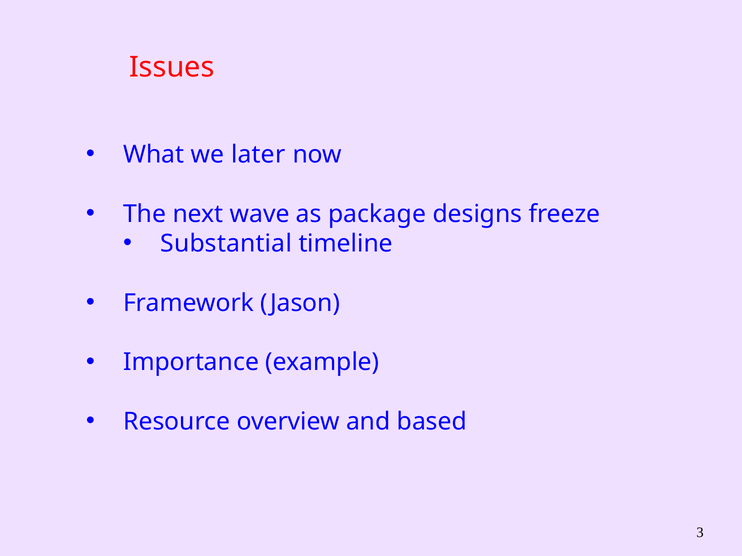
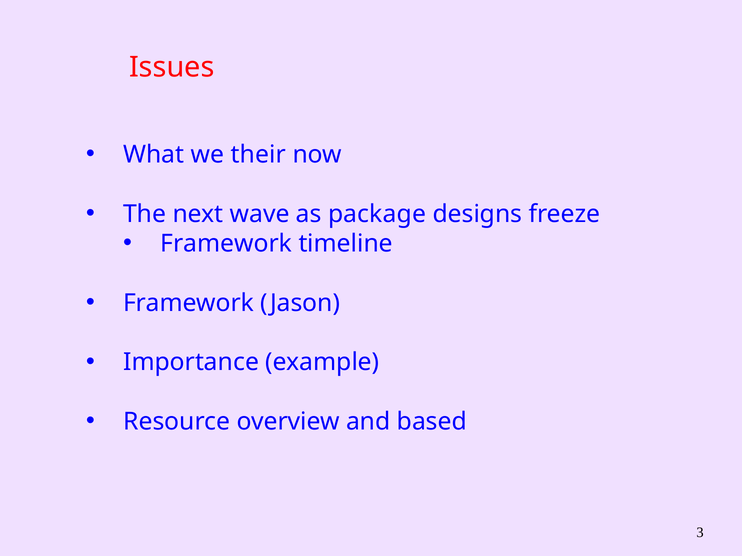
later: later -> their
Substantial at (226, 244): Substantial -> Framework
